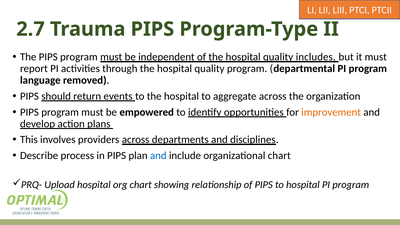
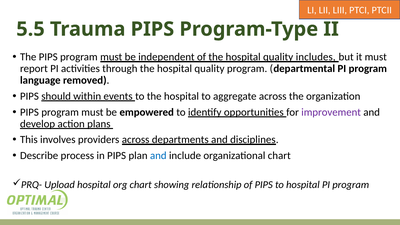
2.7: 2.7 -> 5.5
return: return -> within
improvement colour: orange -> purple
